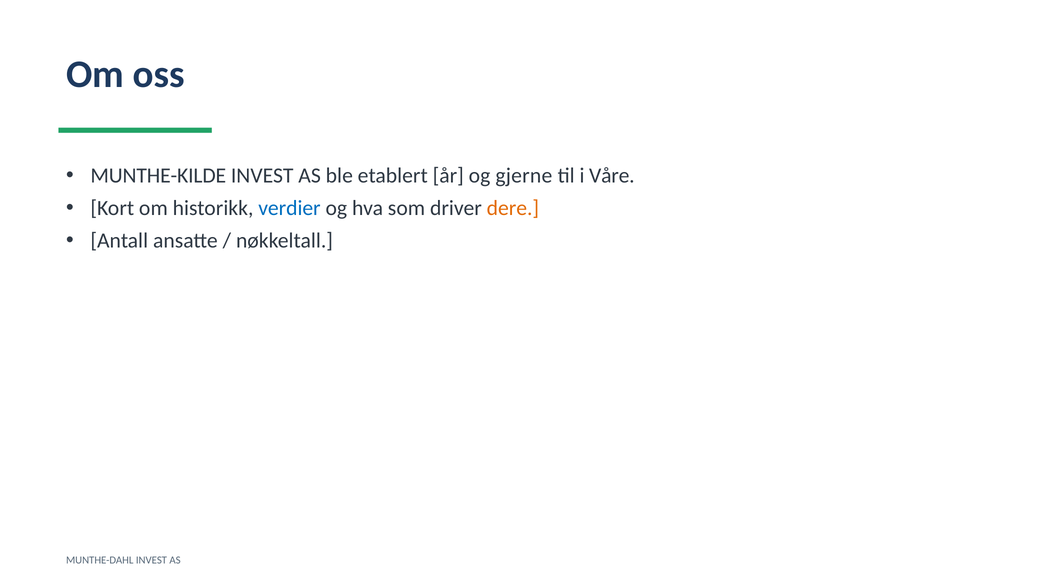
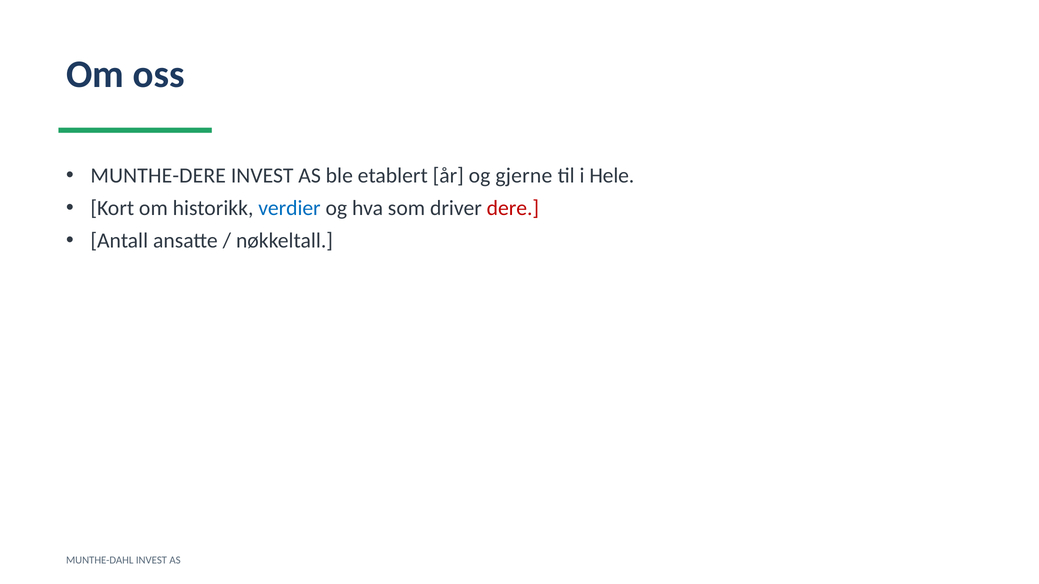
MUNTHE-KILDE: MUNTHE-KILDE -> MUNTHE-DERE
Våre: Våre -> Hele
dere colour: orange -> red
